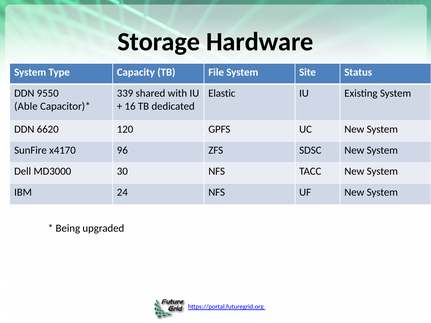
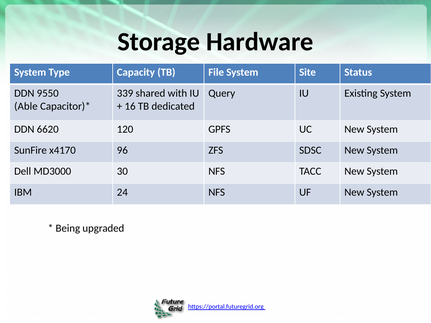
Elastic: Elastic -> Query
